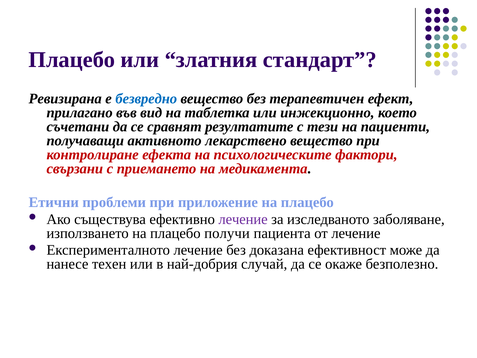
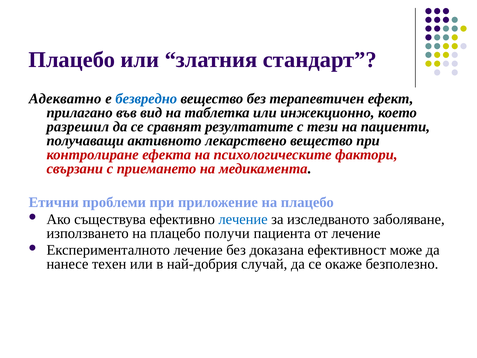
Ревизирана: Ревизирана -> Адекватно
съчетани: съчетани -> разрешил
лечение at (243, 219) colour: purple -> blue
